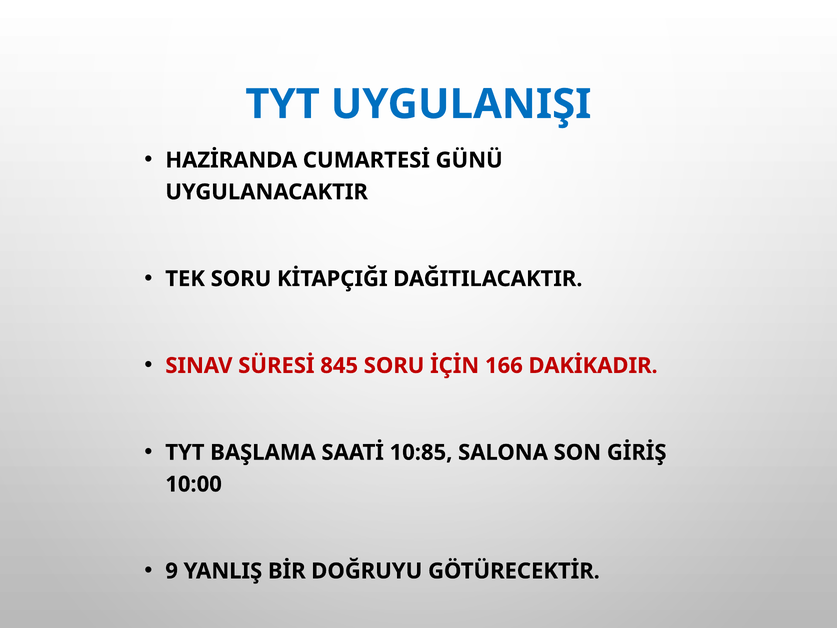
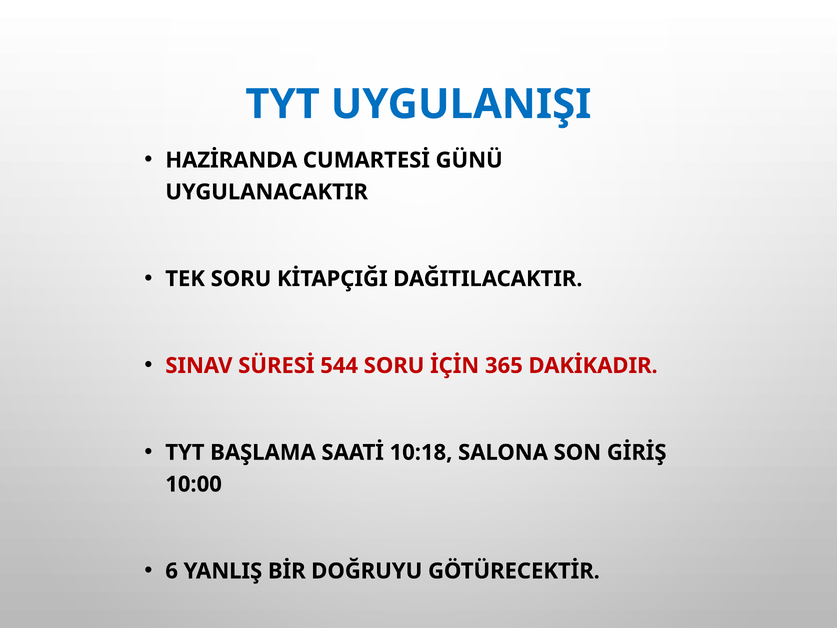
845: 845 -> 544
166: 166 -> 365
10:85: 10:85 -> 10:18
9: 9 -> 6
